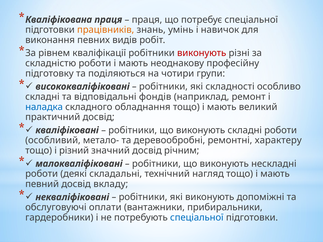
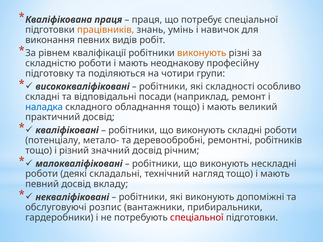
виконують at (202, 53) colour: red -> orange
фондів: фондів -> посади
особливий: особливий -> потенціалу
характеру: характеру -> робітників
оплати: оплати -> розпис
спеціальної at (197, 218) colour: blue -> red
